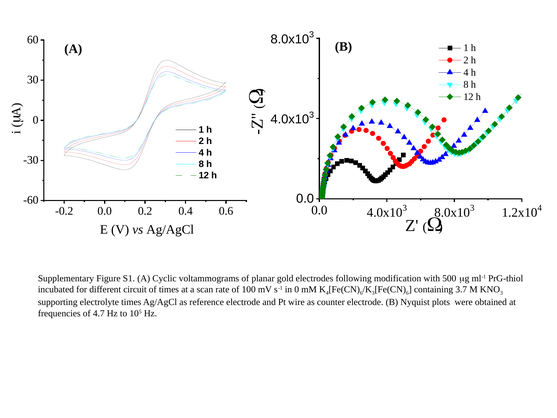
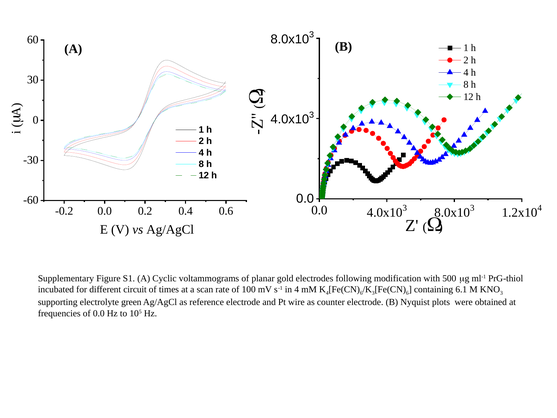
in 0: 0 -> 4
3.7: 3.7 -> 6.1
electrolyte times: times -> green
of 4.7: 4.7 -> 0.0
